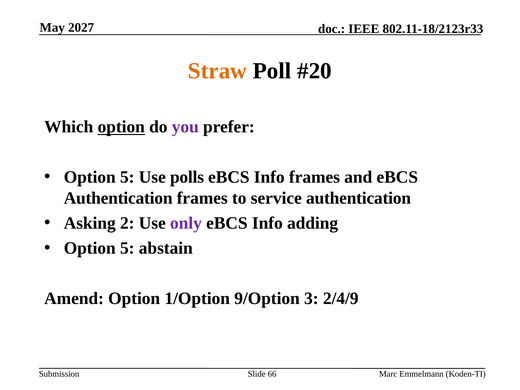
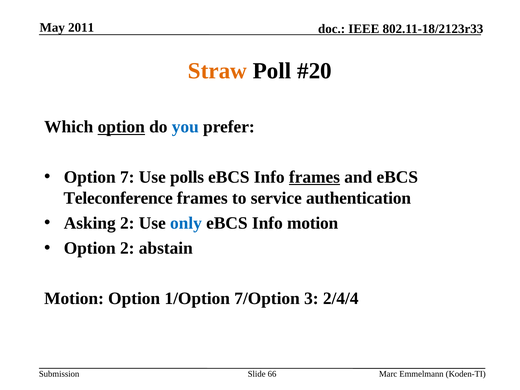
2027: 2027 -> 2011
you colour: purple -> blue
5 at (127, 177): 5 -> 7
frames at (314, 177) underline: none -> present
Authentication at (118, 198): Authentication -> Teleconference
only colour: purple -> blue
Info adding: adding -> motion
5 at (127, 248): 5 -> 2
Amend at (74, 299): Amend -> Motion
9/Option: 9/Option -> 7/Option
2/4/9: 2/4/9 -> 2/4/4
